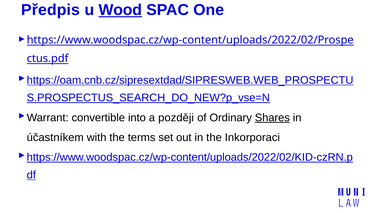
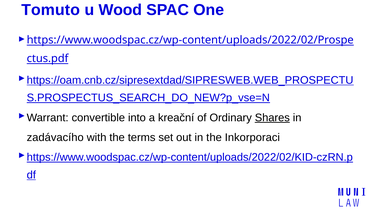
Předpis: Předpis -> Tomuto
Wood underline: present -> none
později: později -> kreační
účastníkem: účastníkem -> zadávacího
